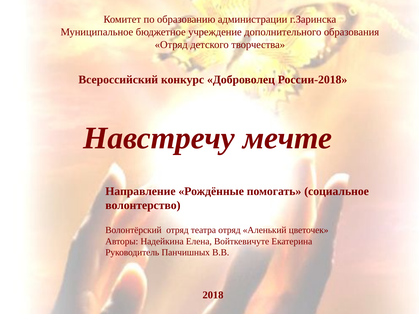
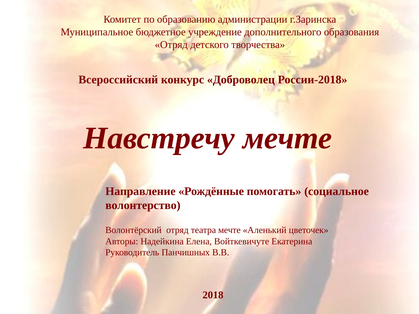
театра отряд: отряд -> мечте
